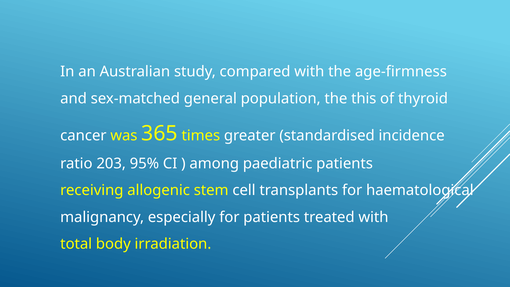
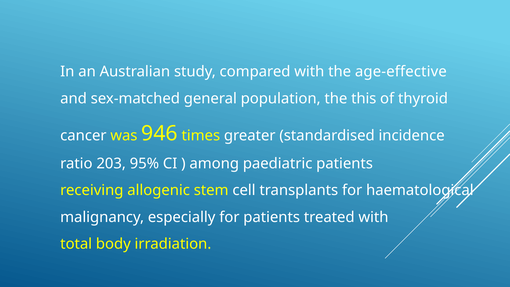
age-firmness: age-firmness -> age-effective
365: 365 -> 946
